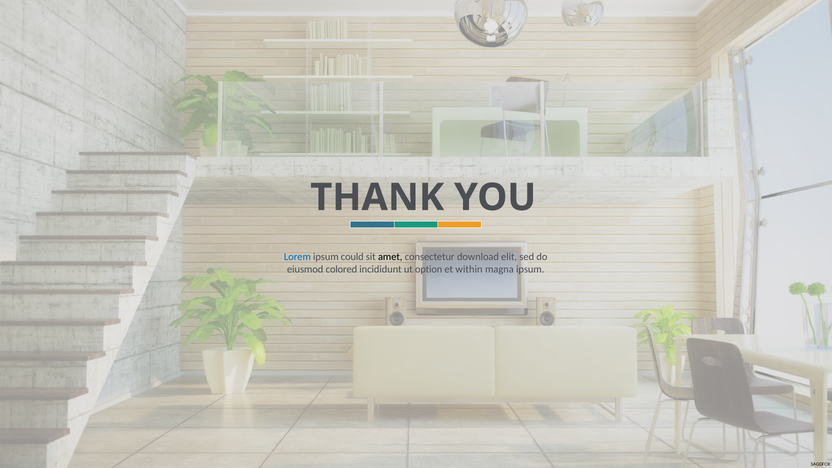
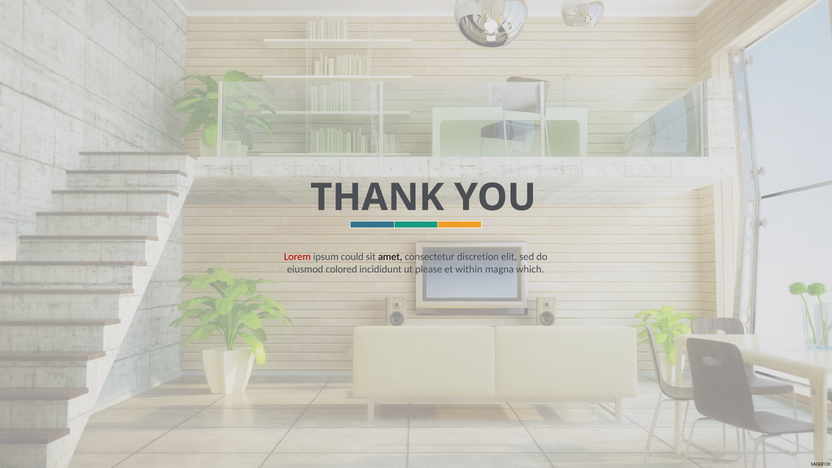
Lorem colour: blue -> red
download: download -> discretion
option: option -> please
magna ipsum: ipsum -> which
